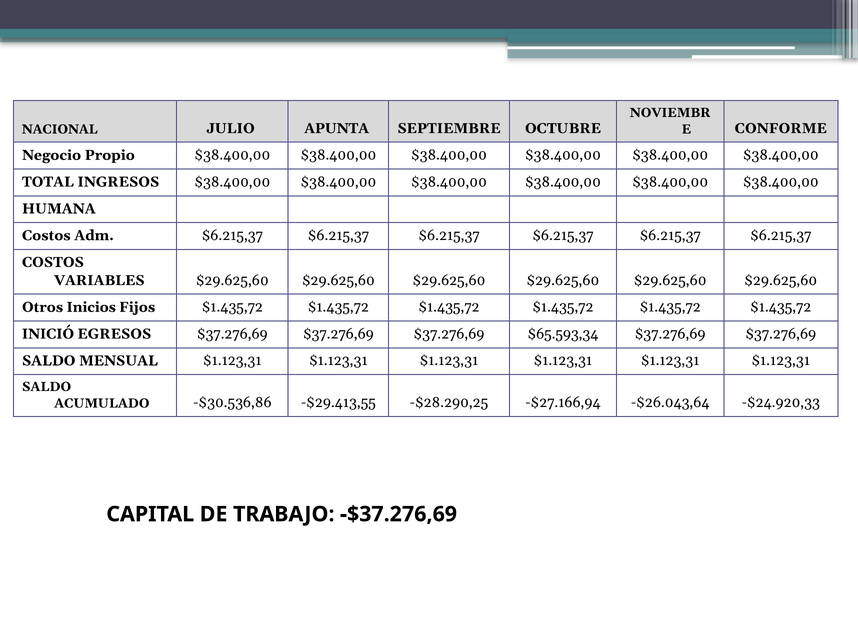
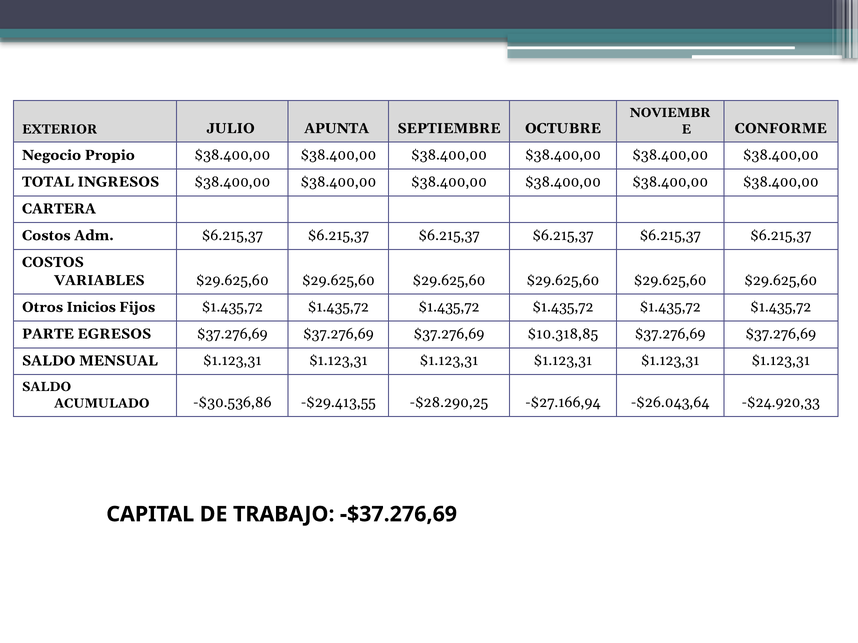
NACIONAL: NACIONAL -> EXTERIOR
HUMANA: HUMANA -> CARTERA
INICIÓ: INICIÓ -> PARTE
$65.593,34: $65.593,34 -> $10.318,85
